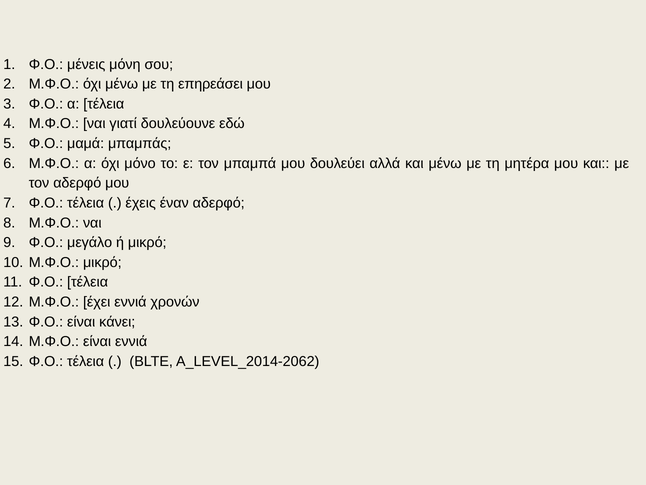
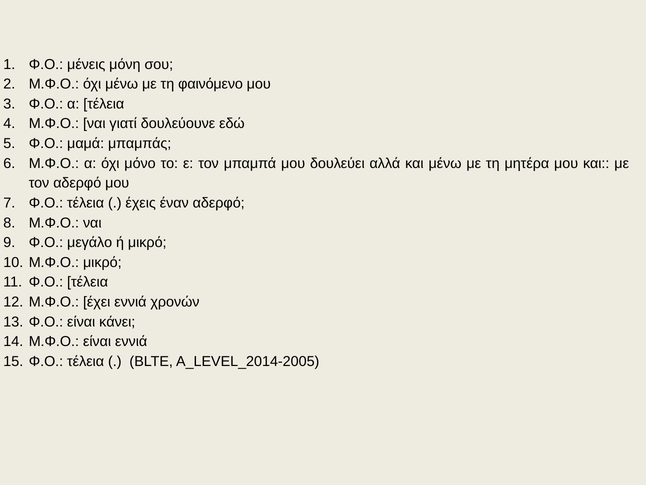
επηρεάσει: επηρεάσει -> φαινόμενο
A_LEVEL_2014-2062: A_LEVEL_2014-2062 -> A_LEVEL_2014-2005
